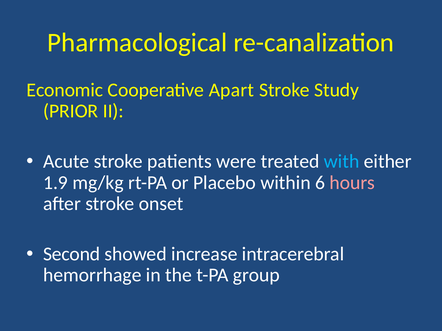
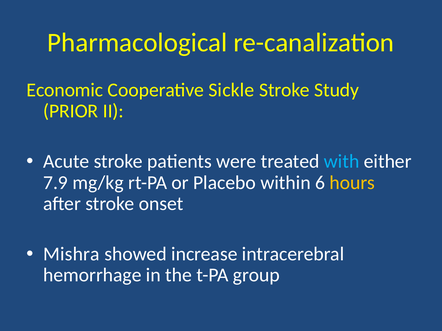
Apart: Apart -> Sickle
1.9: 1.9 -> 7.9
hours colour: pink -> yellow
Second: Second -> Mishra
